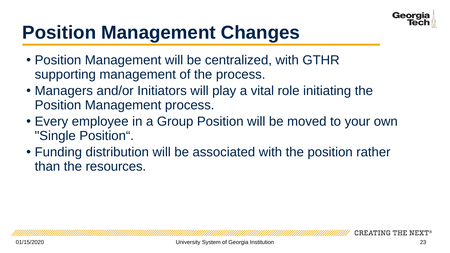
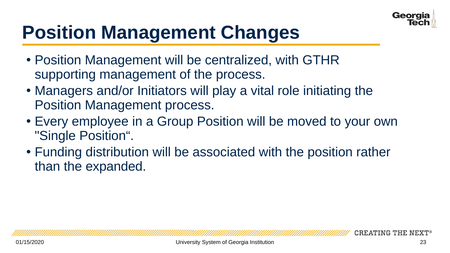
resources: resources -> expanded
